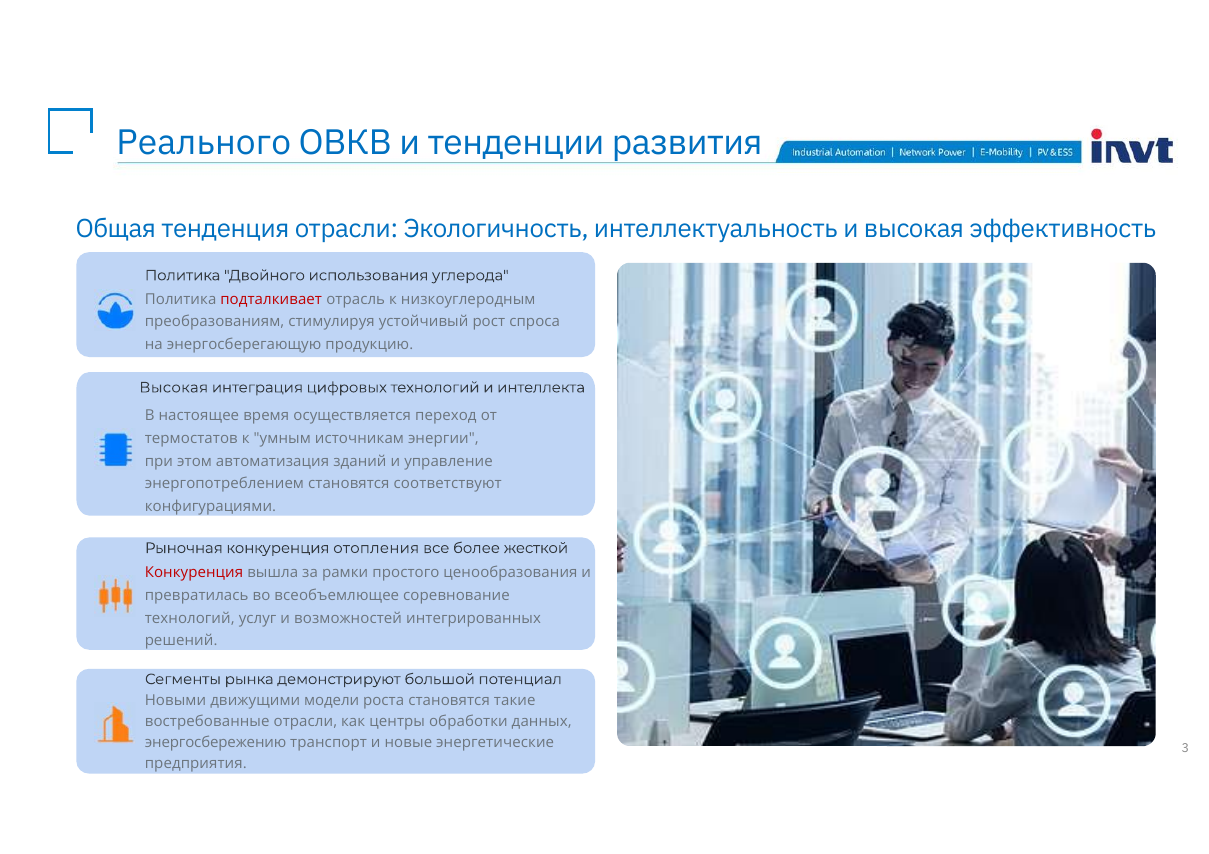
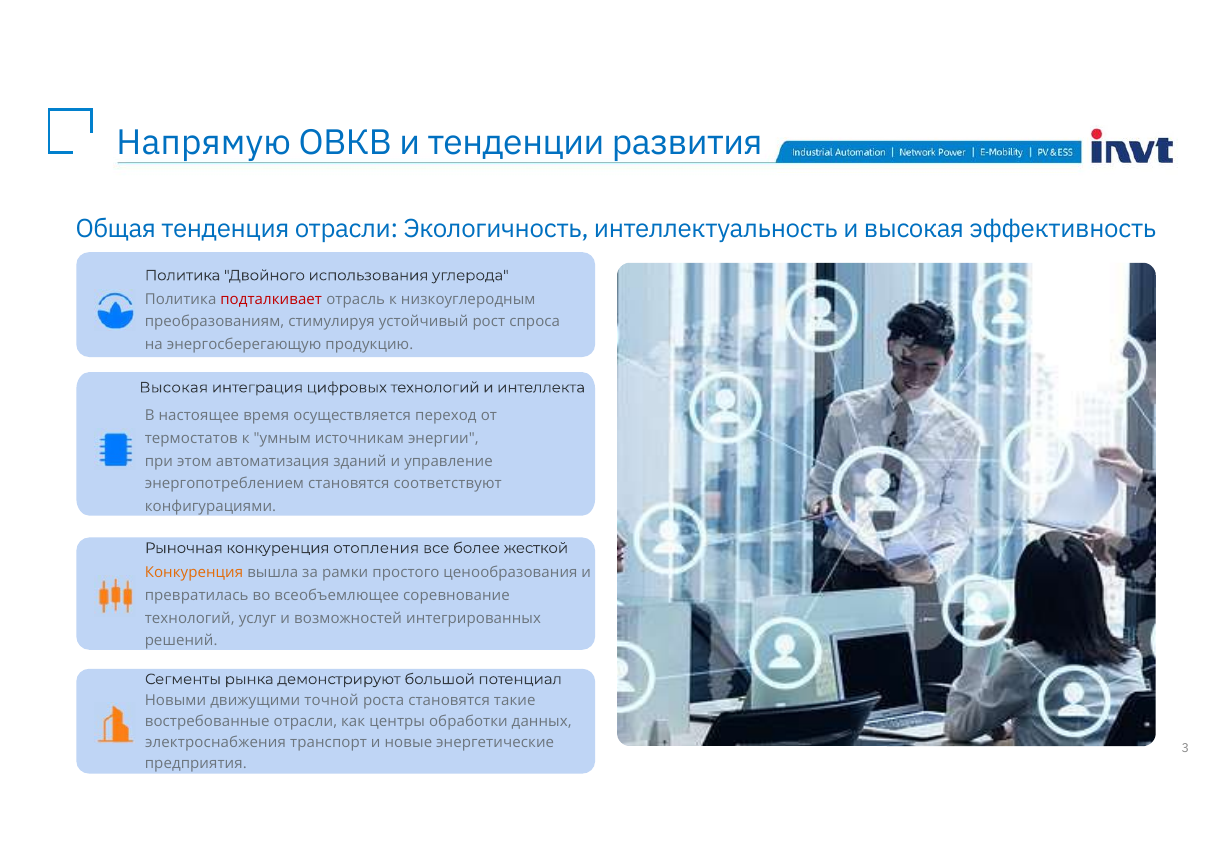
Реального: Реального -> Напрямую
Конкуренция at (194, 573) colour: red -> orange
модели: модели -> точной
энергосбережению: энергосбережению -> электроснабжения
